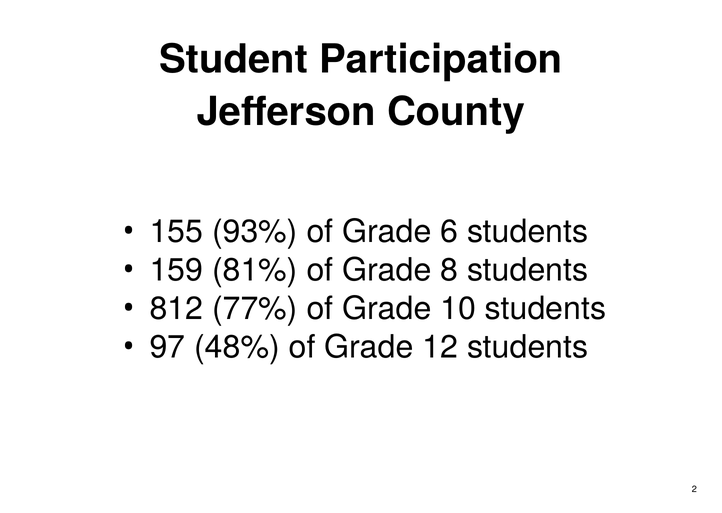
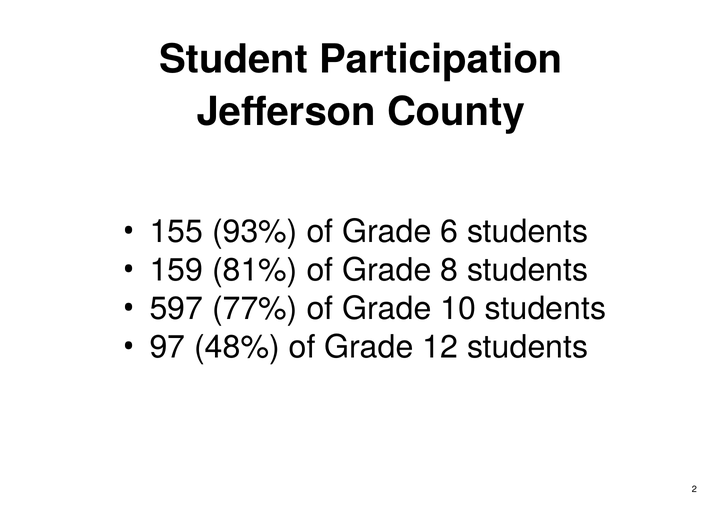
812: 812 -> 597
